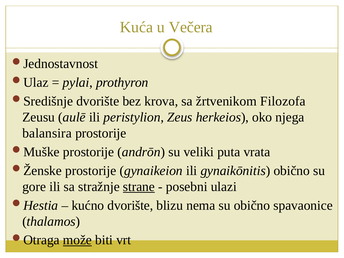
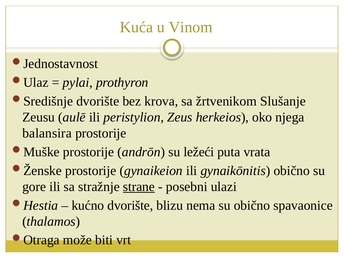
Večera: Večera -> Vinom
Filozofa: Filozofa -> Slušanje
veliki: veliki -> ležeći
može underline: present -> none
